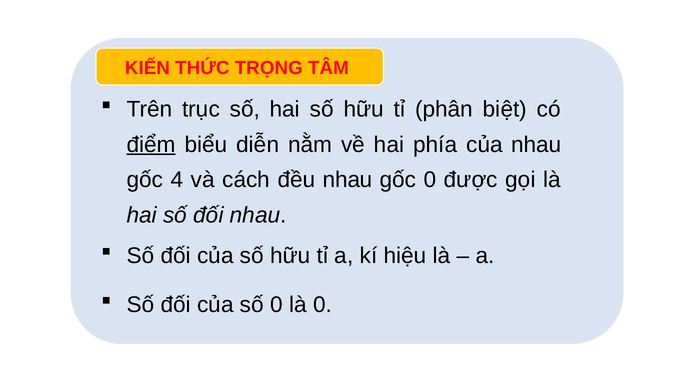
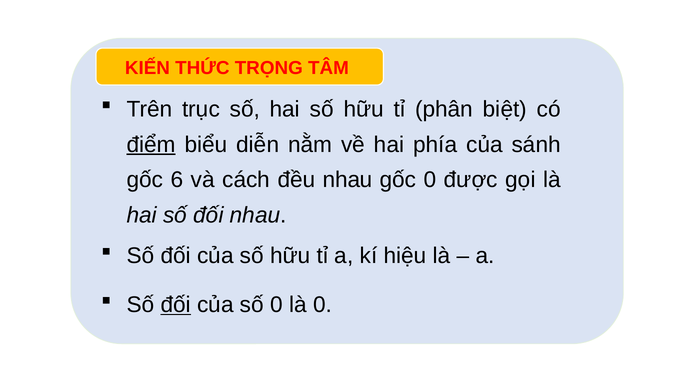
của nhau: nhau -> sánh
4: 4 -> 6
đối at (176, 305) underline: none -> present
